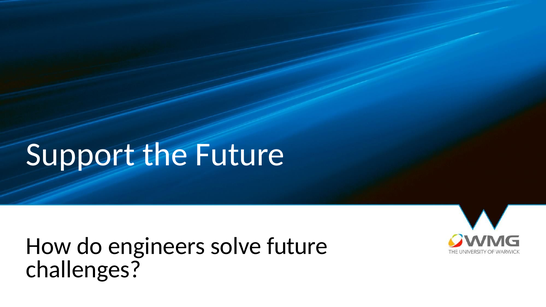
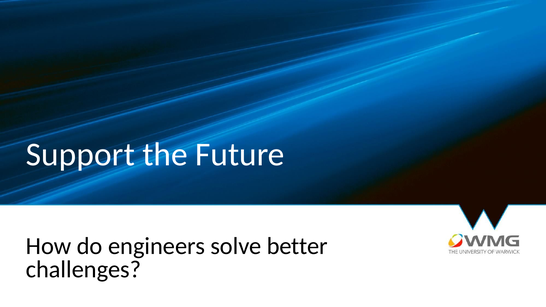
solve future: future -> better
